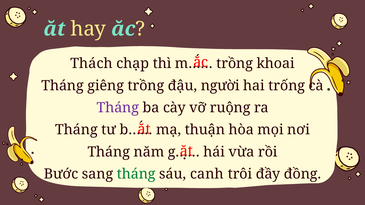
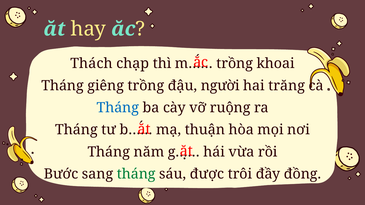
trống: trống -> trăng
Tháng at (118, 108) colour: purple -> blue
canh: canh -> được
